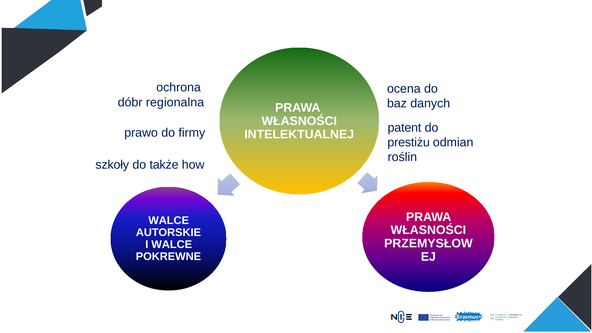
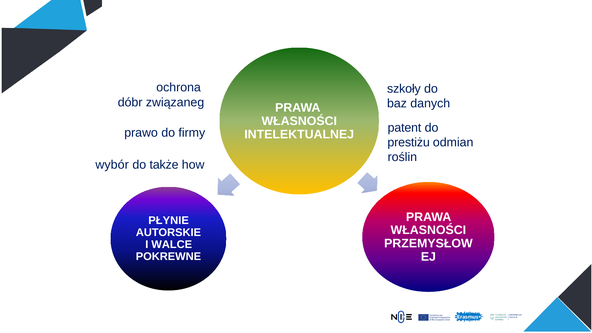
ocena: ocena -> szkoły
regionalna: regionalna -> związaneg
szkoły: szkoły -> wybór
WALCE at (169, 221): WALCE -> PŁYNIE
